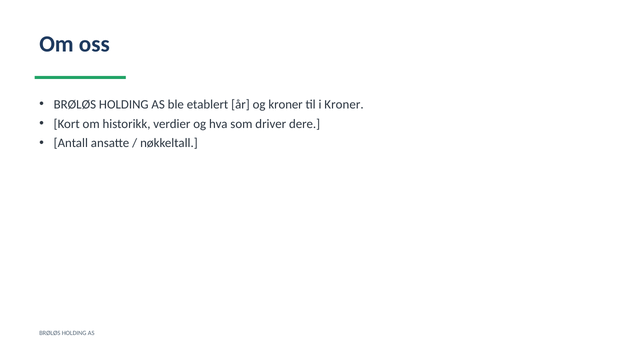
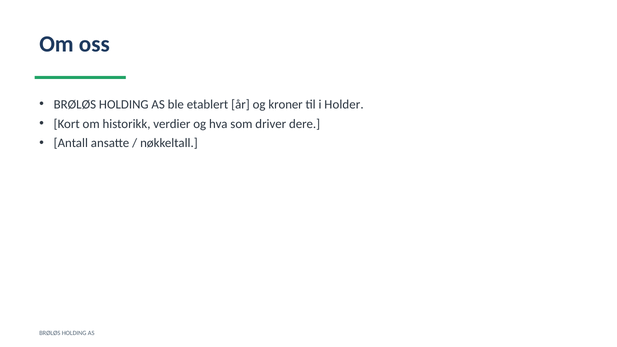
i Kroner: Kroner -> Holder
